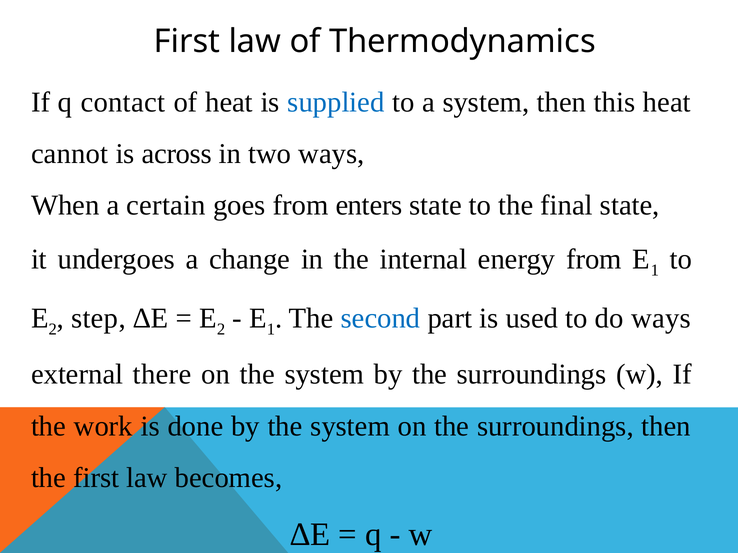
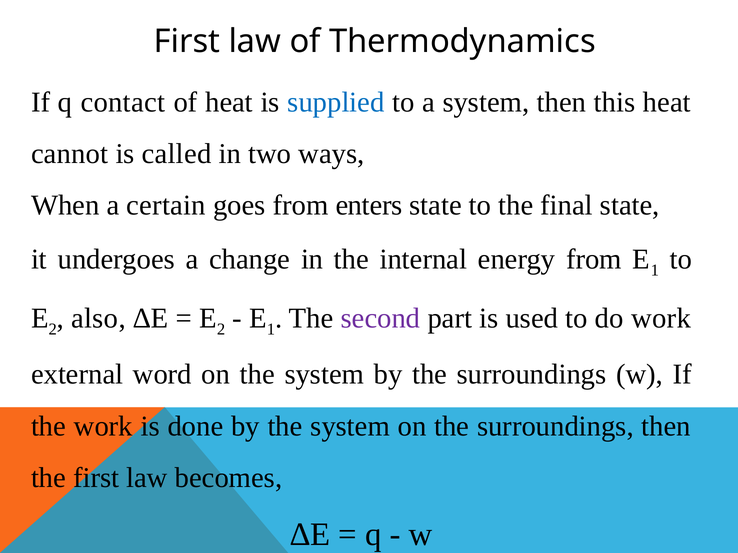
across: across -> called
step: step -> also
second colour: blue -> purple
do ways: ways -> work
there: there -> word
